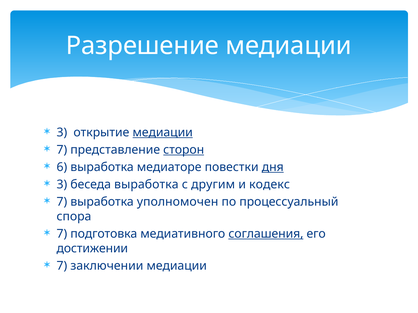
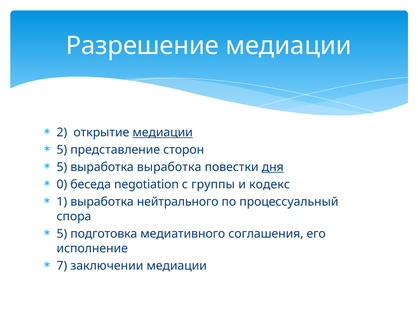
3 at (62, 133): 3 -> 2
7 at (62, 150): 7 -> 5
сторон underline: present -> none
6 at (62, 167): 6 -> 5
выработка медиаторе: медиаторе -> выработка
3 at (62, 185): 3 -> 0
беседа выработка: выработка -> negotiation
другим: другим -> группы
7 at (62, 202): 7 -> 1
уполномочен: уполномочен -> нейтрального
7 at (62, 234): 7 -> 5
соглашения underline: present -> none
достижении: достижении -> исполнение
